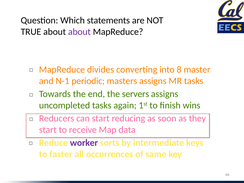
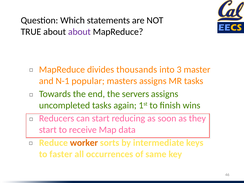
converting: converting -> thousands
8: 8 -> 3
periodic: periodic -> popular
worker colour: purple -> orange
